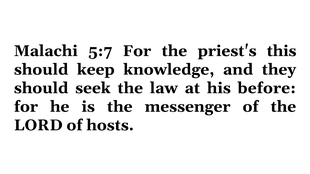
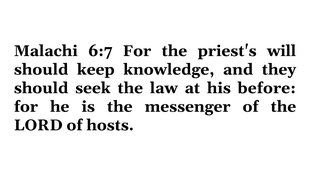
5:7: 5:7 -> 6:7
this: this -> will
